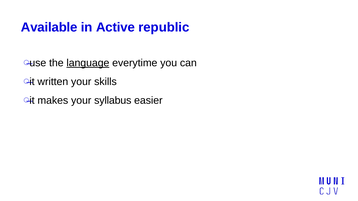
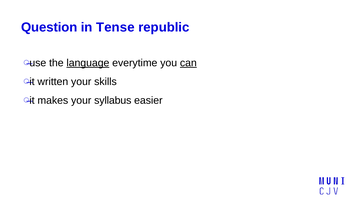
Available: Available -> Question
Active: Active -> Tense
can underline: none -> present
